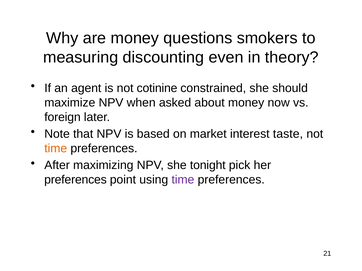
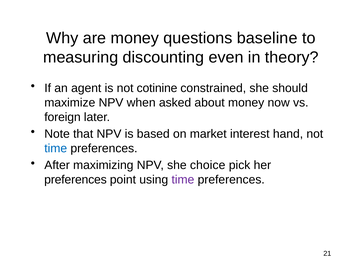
smokers: smokers -> baseline
taste: taste -> hand
time at (56, 149) colour: orange -> blue
tonight: tonight -> choice
